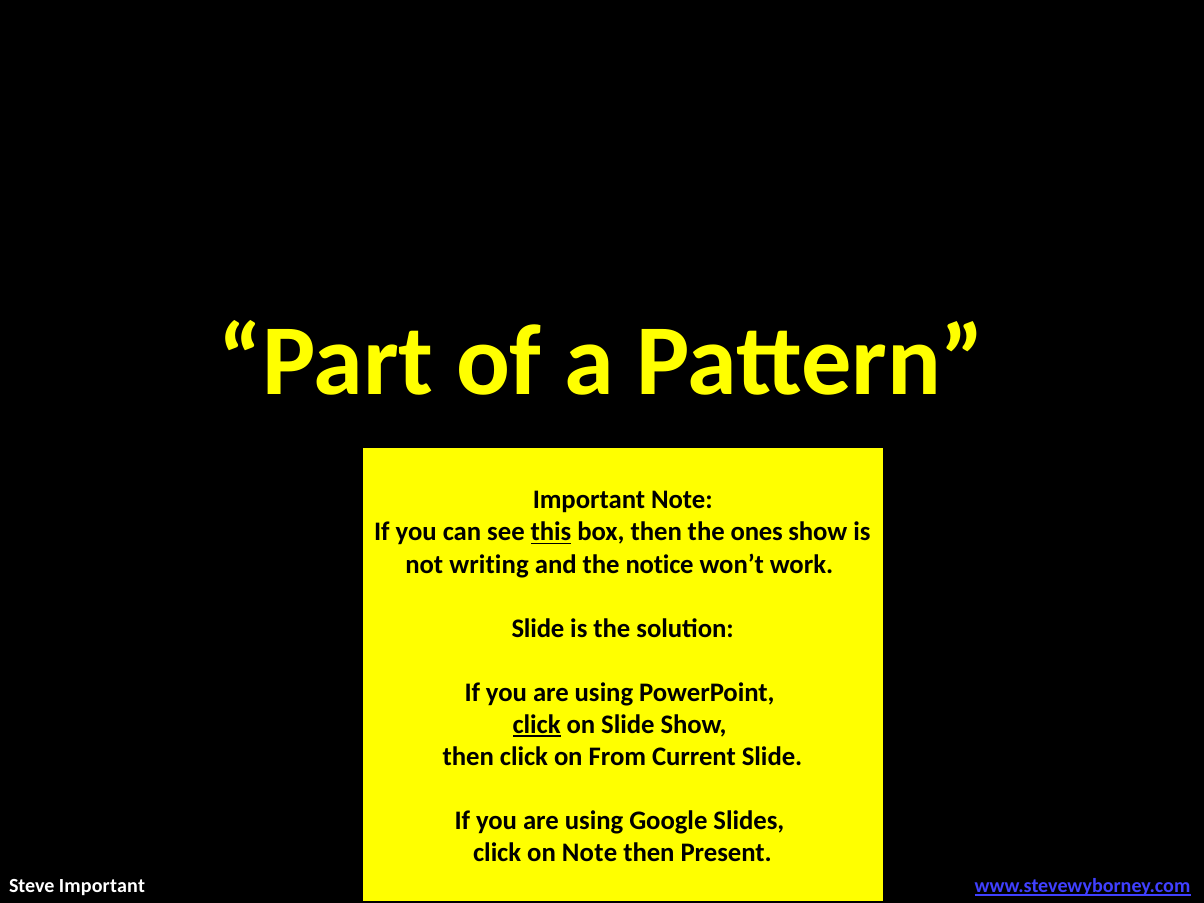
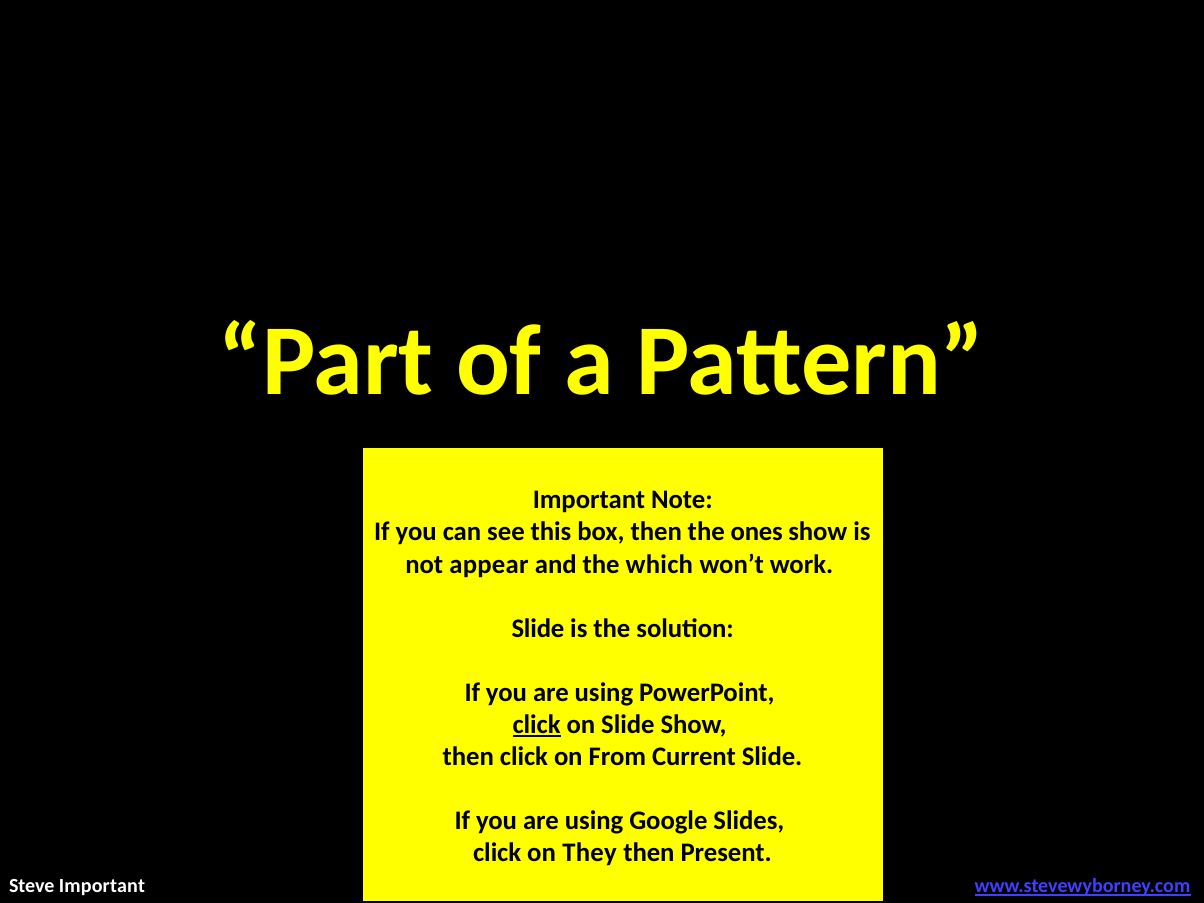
this underline: present -> none
writing: writing -> appear
notice: notice -> which
on Note: Note -> They
